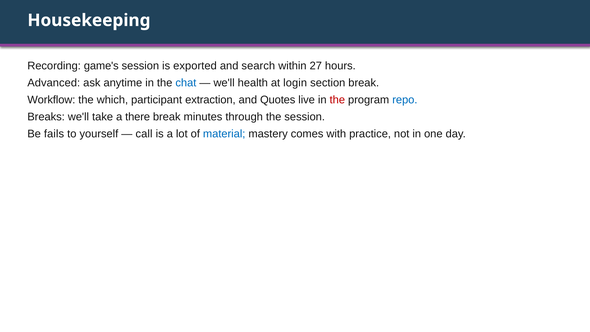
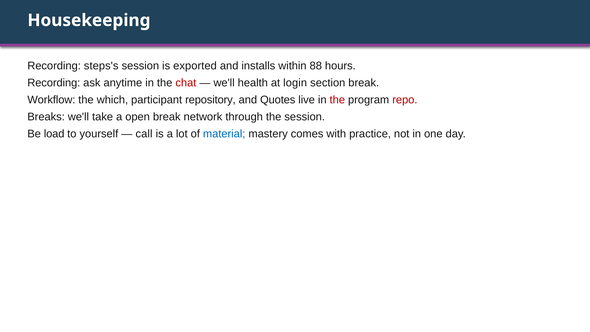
game's: game's -> steps's
search: search -> installs
27: 27 -> 88
Advanced at (54, 83): Advanced -> Recording
chat colour: blue -> red
extraction: extraction -> repository
repo colour: blue -> red
there: there -> open
minutes: minutes -> network
fails: fails -> load
